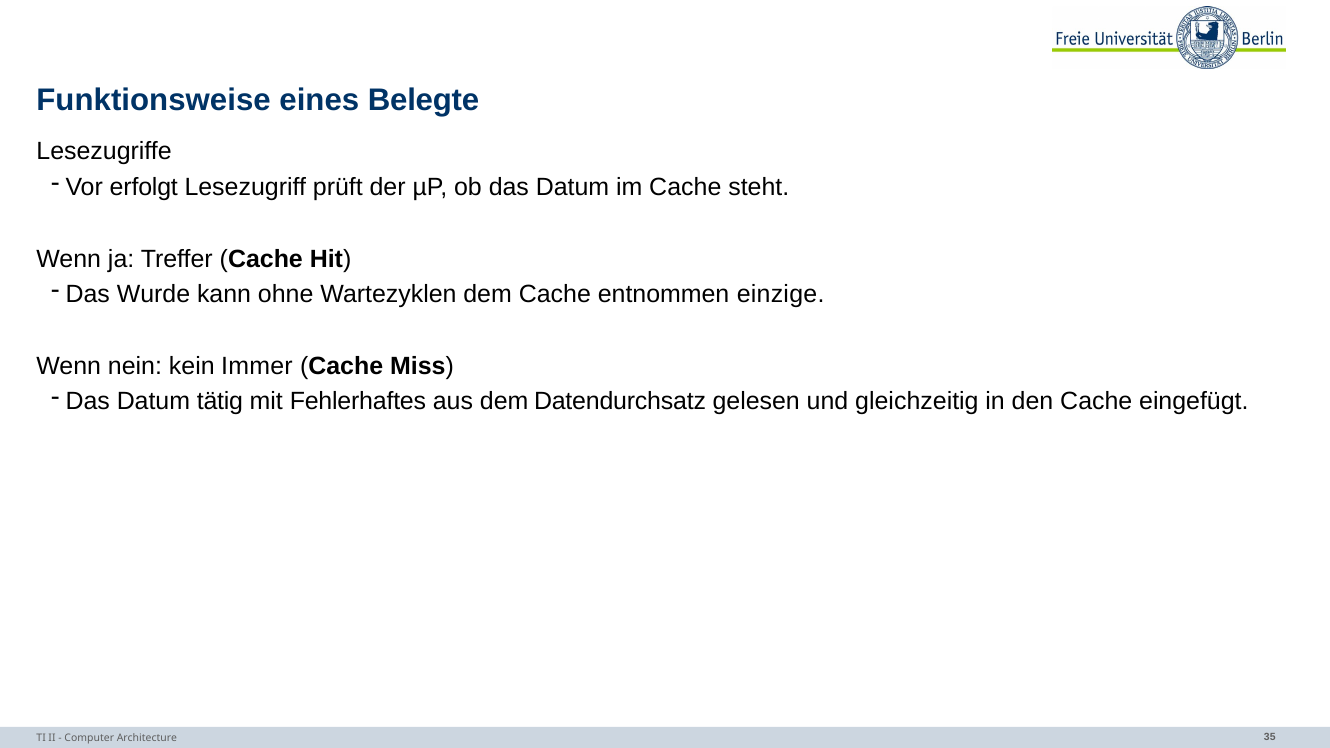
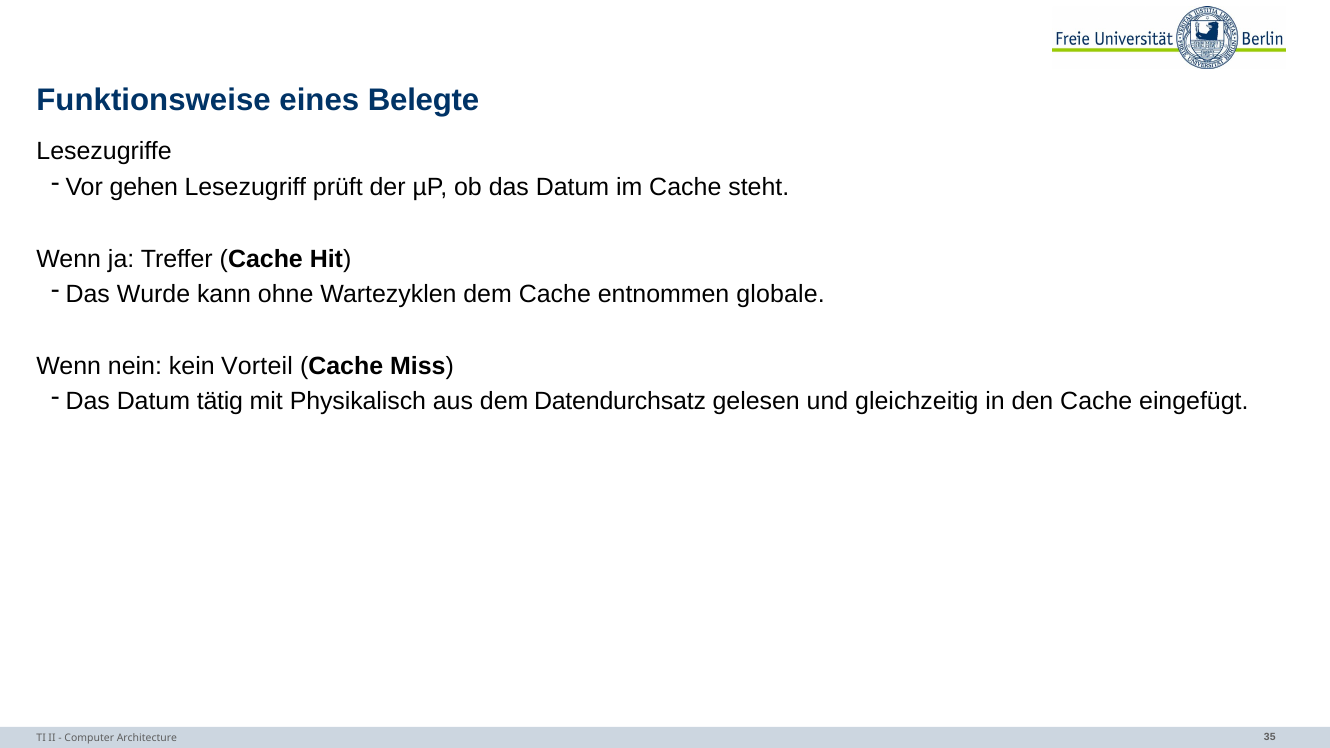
erfolgt: erfolgt -> gehen
einzige: einzige -> globale
Immer: Immer -> Vorteil
Fehlerhaftes: Fehlerhaftes -> Physikalisch
